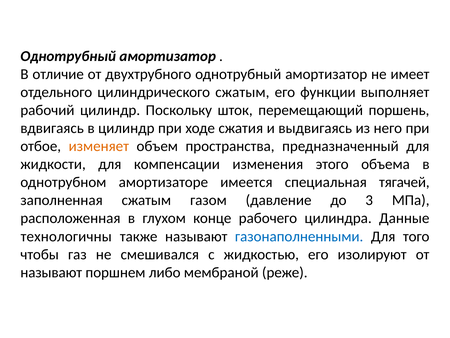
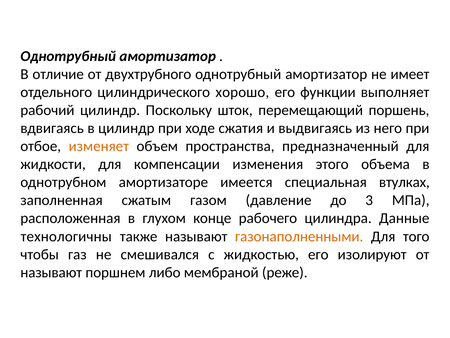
цилиндрического сжатым: сжатым -> хорошо
тягачей: тягачей -> втулках
газонаполненными colour: blue -> orange
